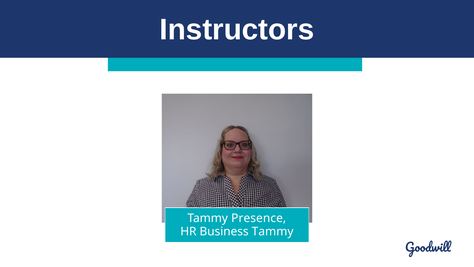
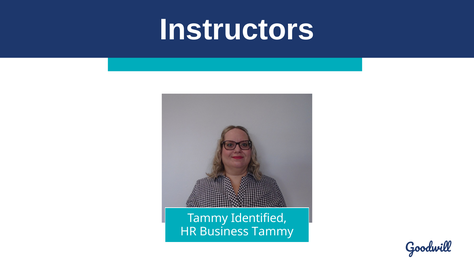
Presence: Presence -> Identified
